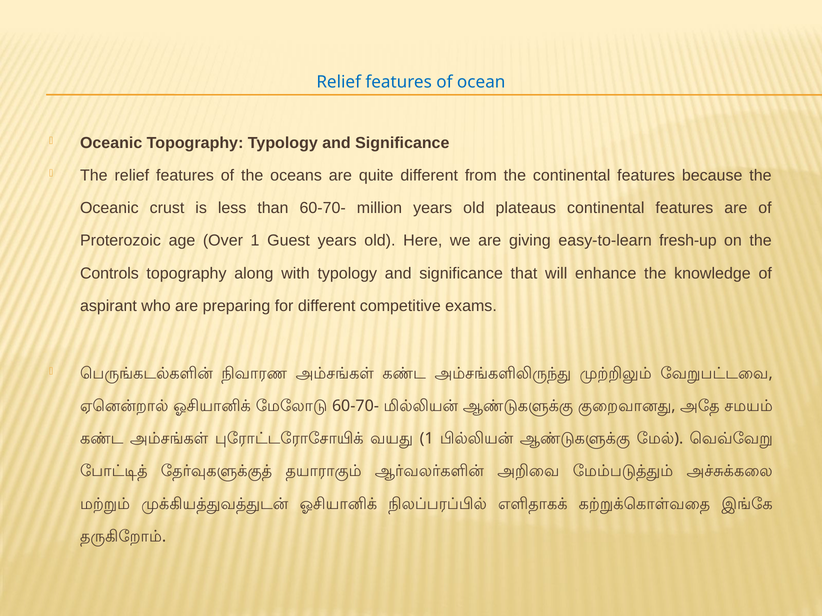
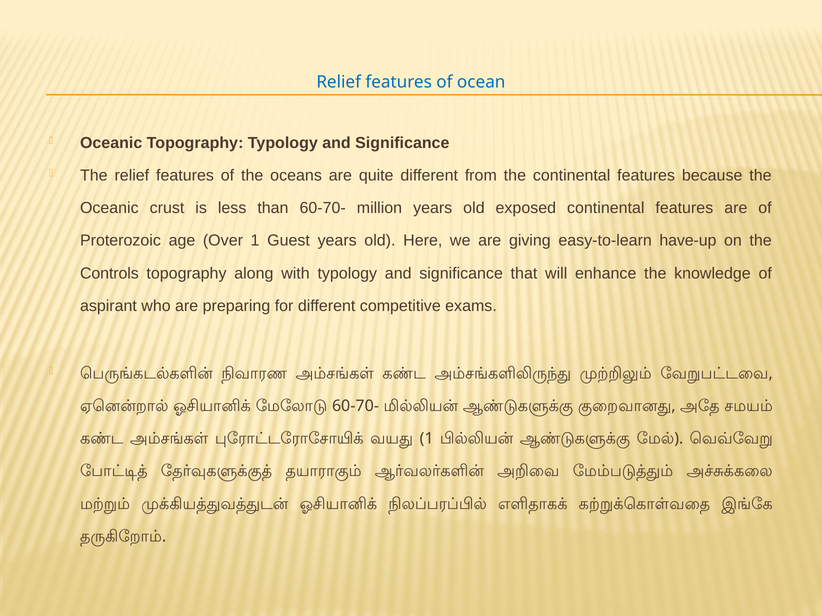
plateaus: plateaus -> exposed
fresh-up: fresh-up -> have-up
